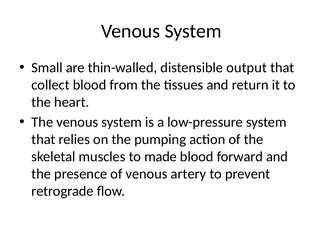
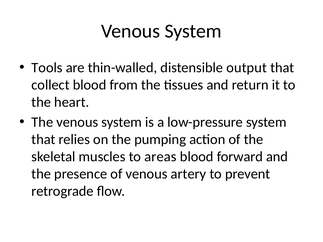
Small: Small -> Tools
made: made -> areas
